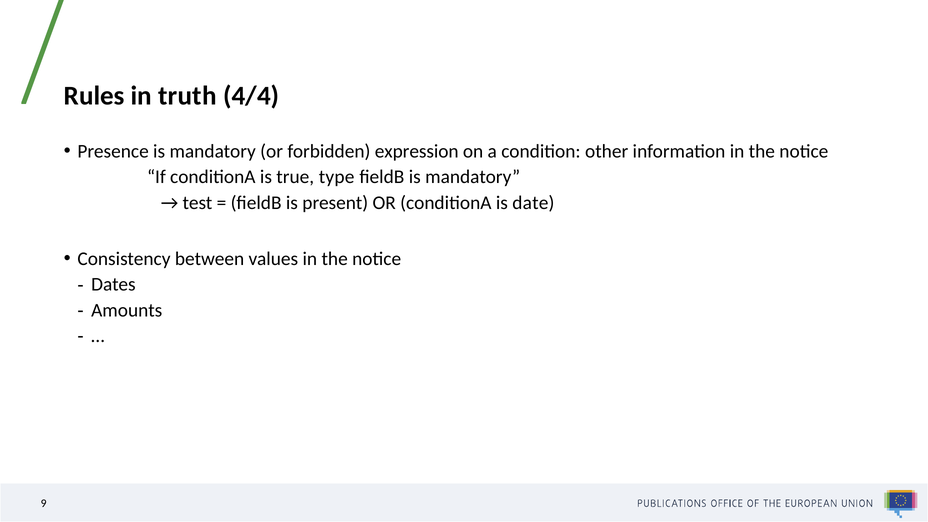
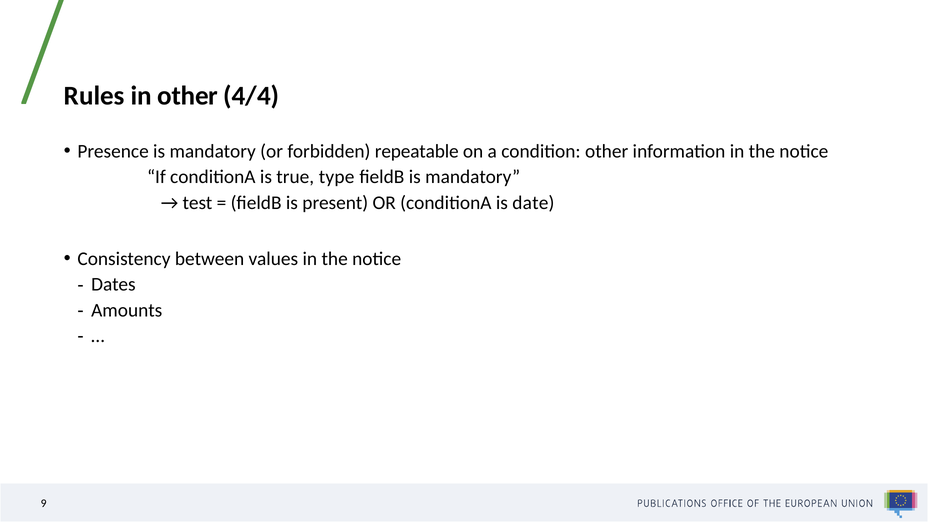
in truth: truth -> other
expression: expression -> repeatable
